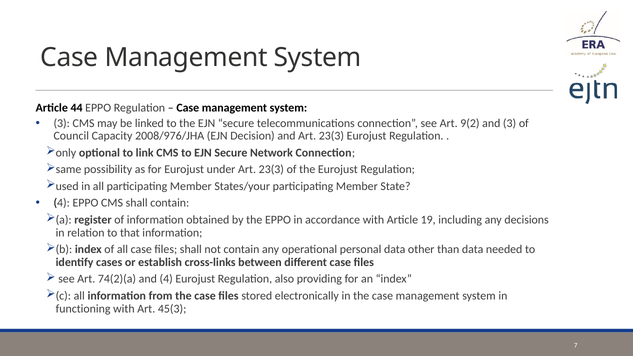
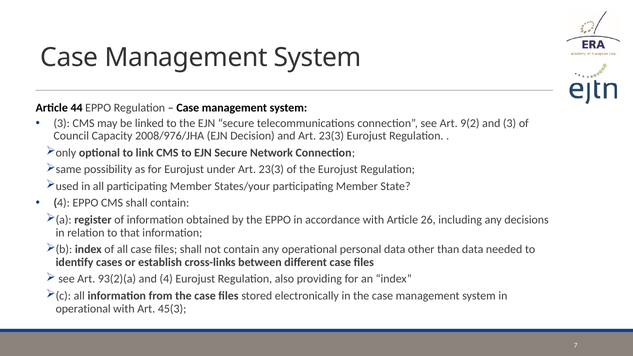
19: 19 -> 26
74(2)(a: 74(2)(a -> 93(2)(a
functioning at (83, 309): functioning -> operational
